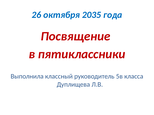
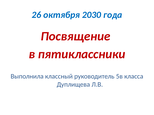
2035: 2035 -> 2030
